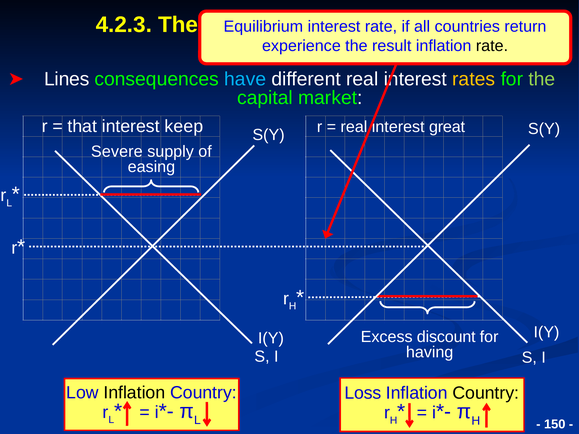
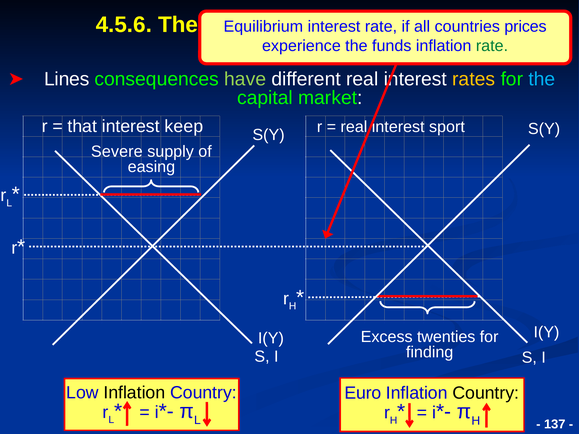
4.2.3: 4.2.3 -> 4.5.6
return: return -> prices
result: result -> funds
rate at (492, 46) colour: black -> green
have colour: light blue -> light green
the at (542, 79) colour: light green -> light blue
great: great -> sport
discount: discount -> twenties
having: having -> finding
Loss: Loss -> Euro
150: 150 -> 137
